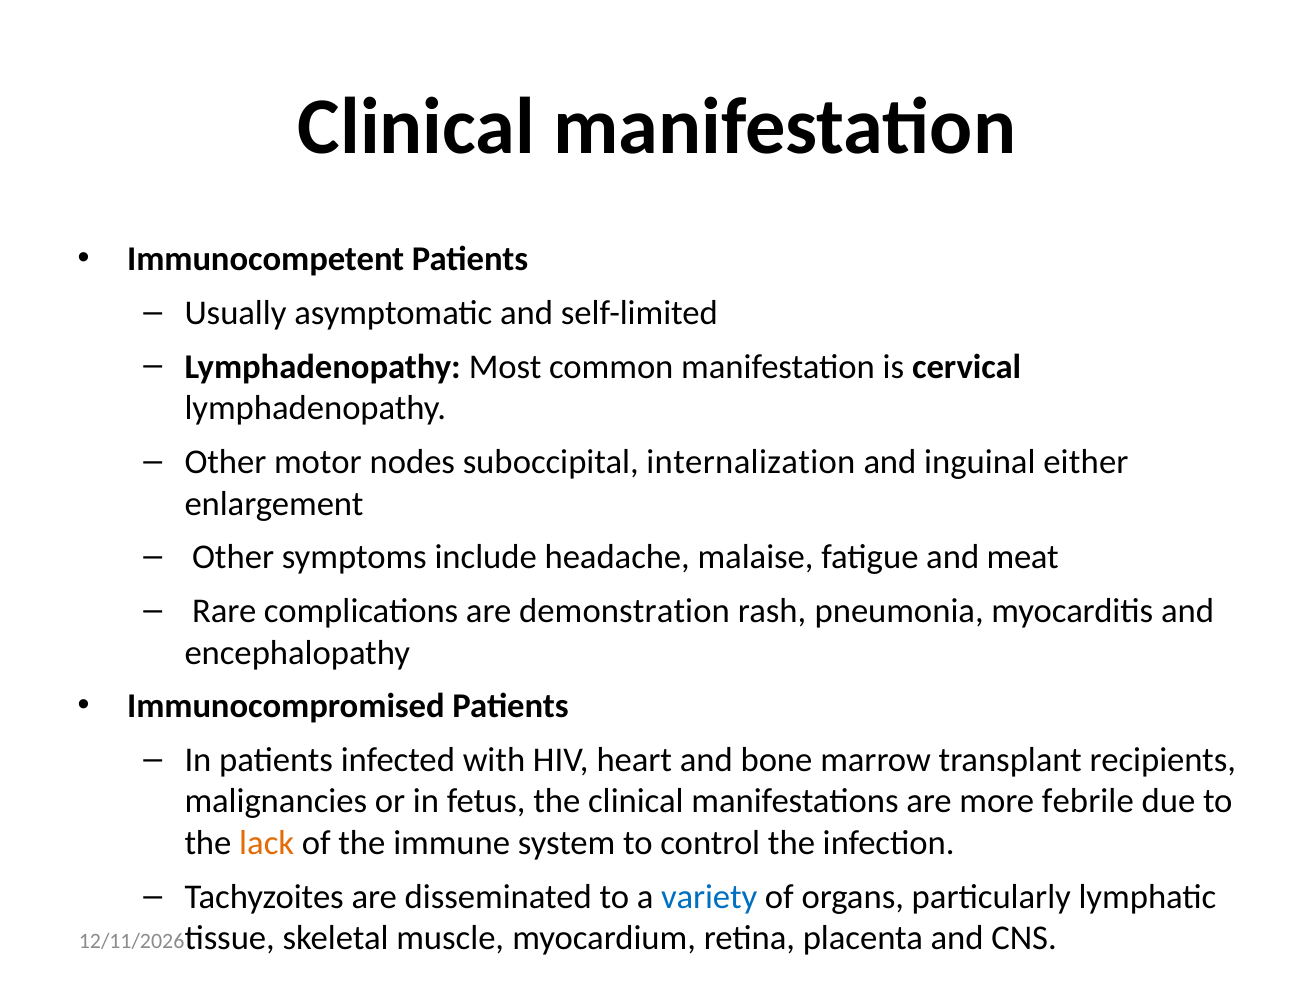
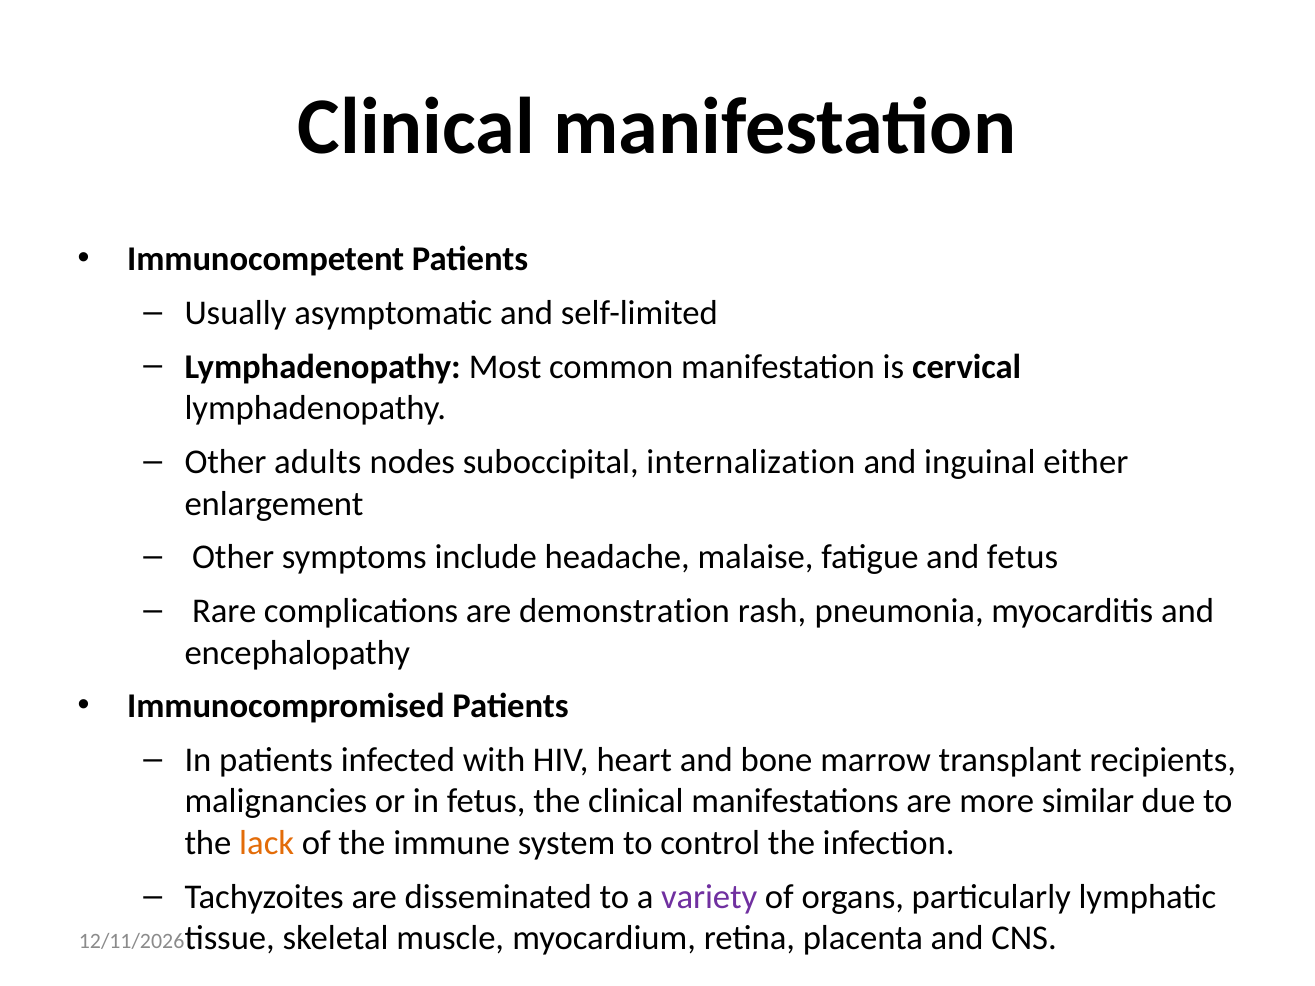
motor: motor -> adults
and meat: meat -> fetus
febrile: febrile -> similar
variety colour: blue -> purple
